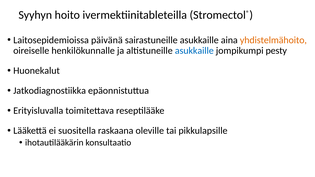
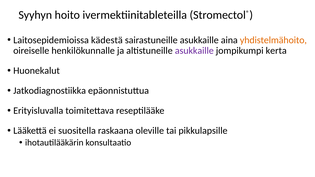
päivänä: päivänä -> kädestä
asukkaille at (194, 51) colour: blue -> purple
pesty: pesty -> kerta
